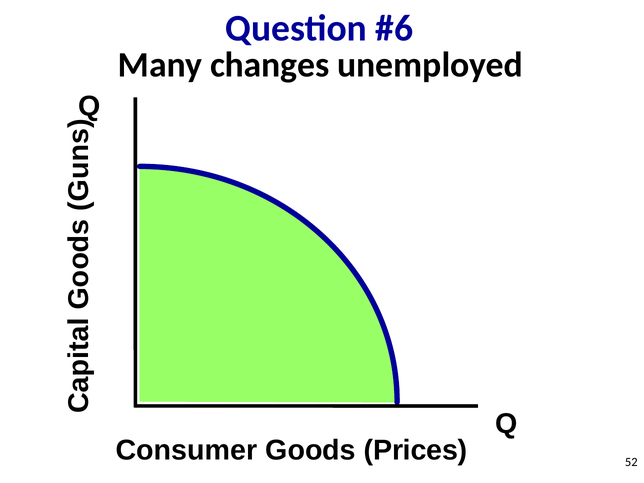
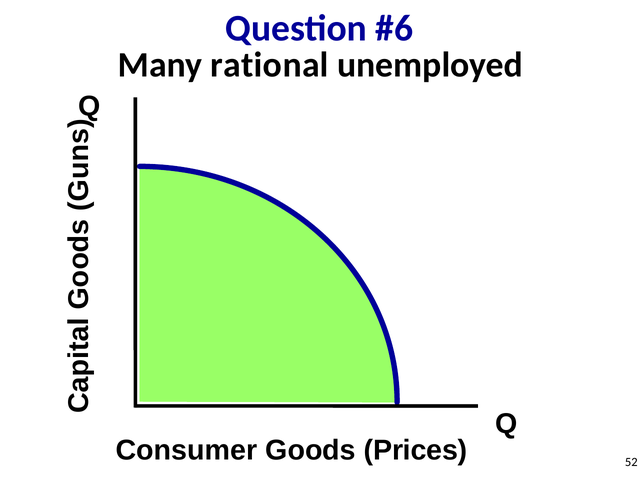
changes: changes -> rational
